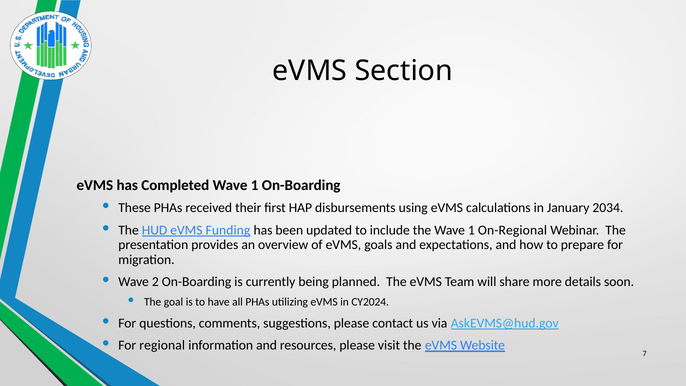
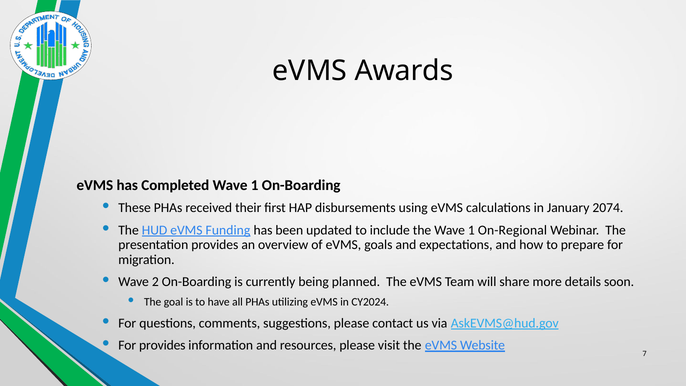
Section: Section -> Awards
2034: 2034 -> 2074
For regional: regional -> provides
